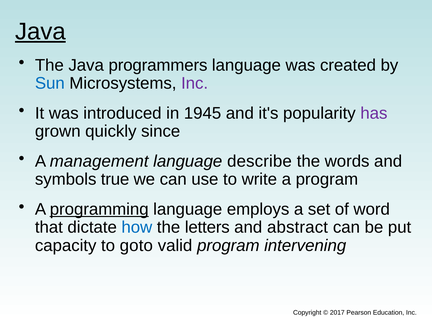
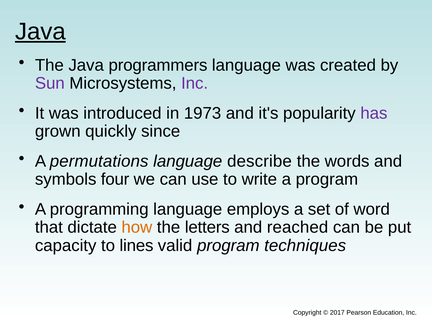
Sun colour: blue -> purple
1945: 1945 -> 1973
management: management -> permutations
true: true -> four
programming underline: present -> none
how colour: blue -> orange
abstract: abstract -> reached
goto: goto -> lines
intervening: intervening -> techniques
